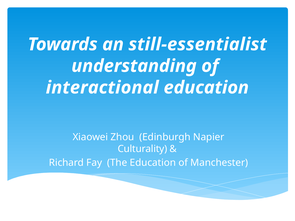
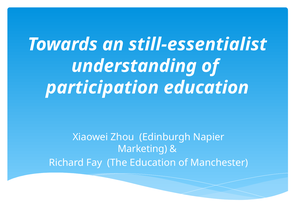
interactional: interactional -> participation
Culturality: Culturality -> Marketing
